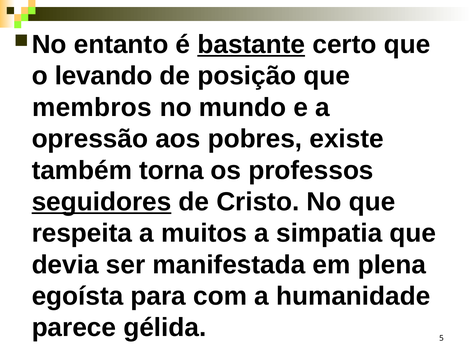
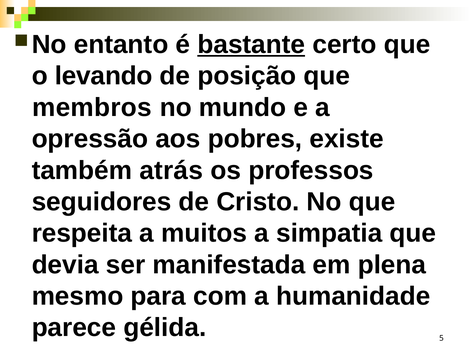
torna: torna -> atrás
seguidores underline: present -> none
egoísta: egoísta -> mesmo
